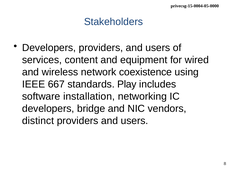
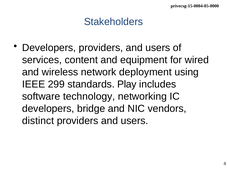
coexistence: coexistence -> deployment
667: 667 -> 299
installation: installation -> technology
